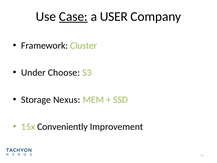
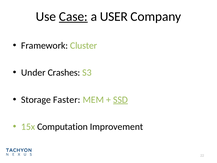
Choose: Choose -> Crashes
Nexus: Nexus -> Faster
SSD underline: none -> present
Conveniently: Conveniently -> Computation
